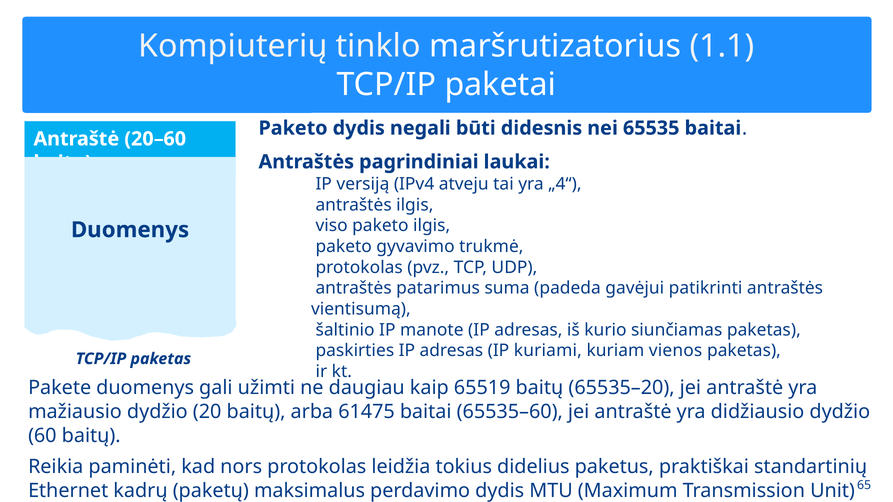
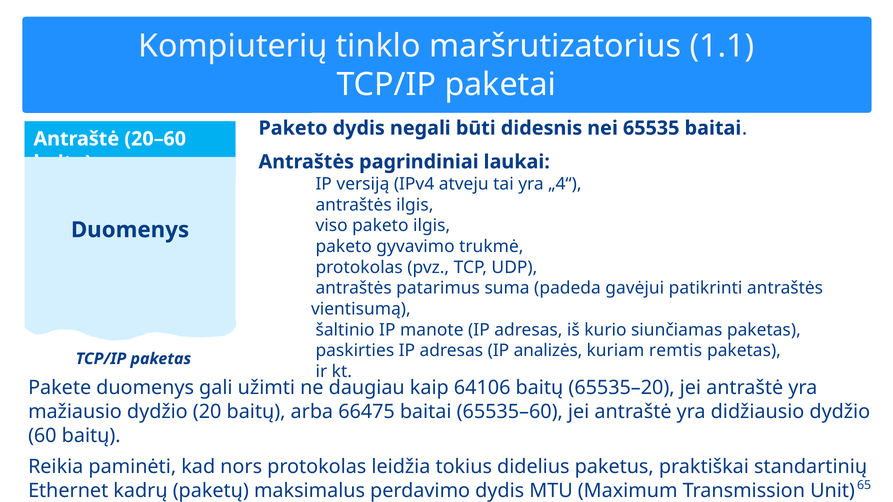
kuriami: kuriami -> analizės
vienos: vienos -> remtis
65519: 65519 -> 64106
61475: 61475 -> 66475
